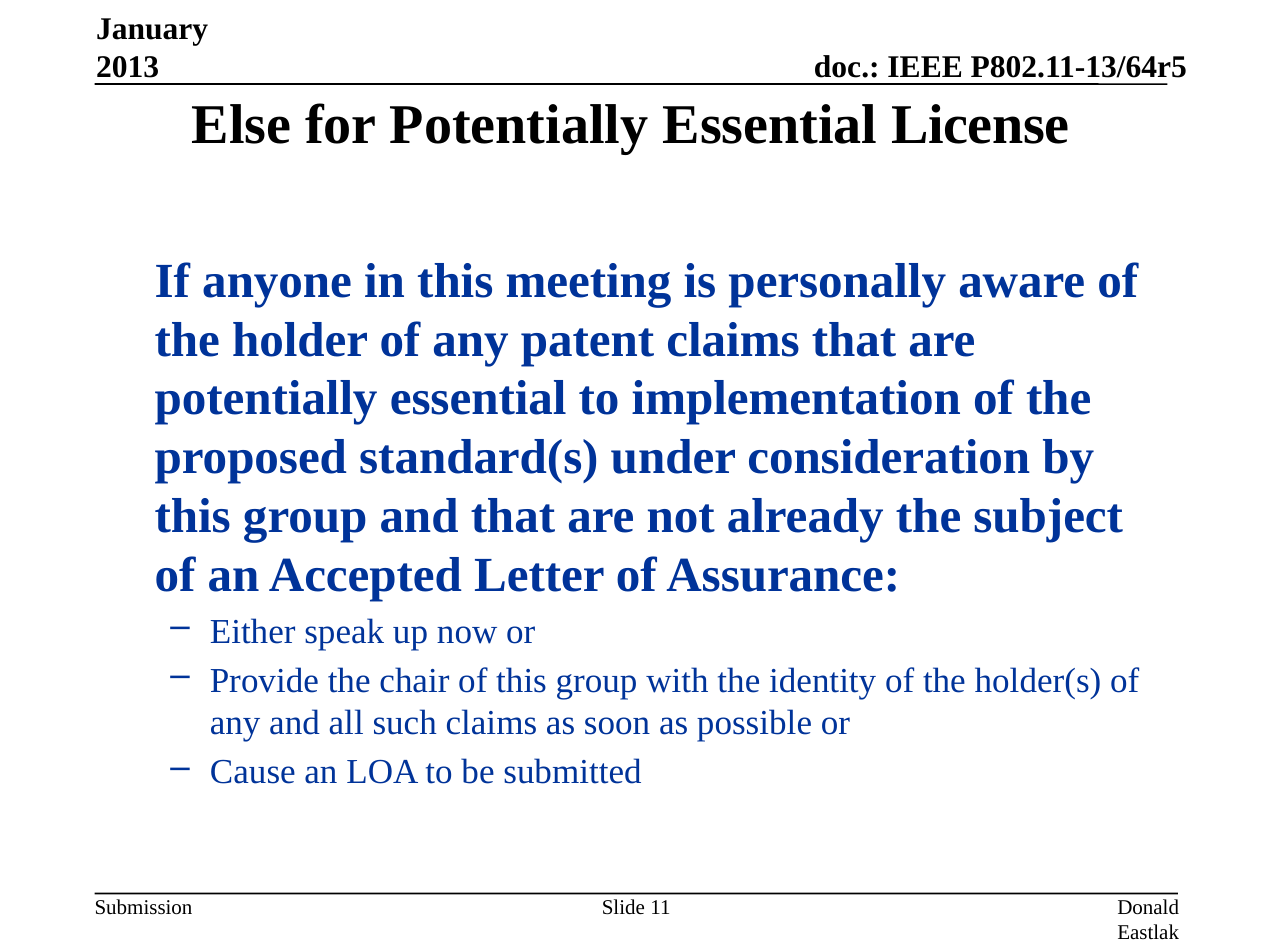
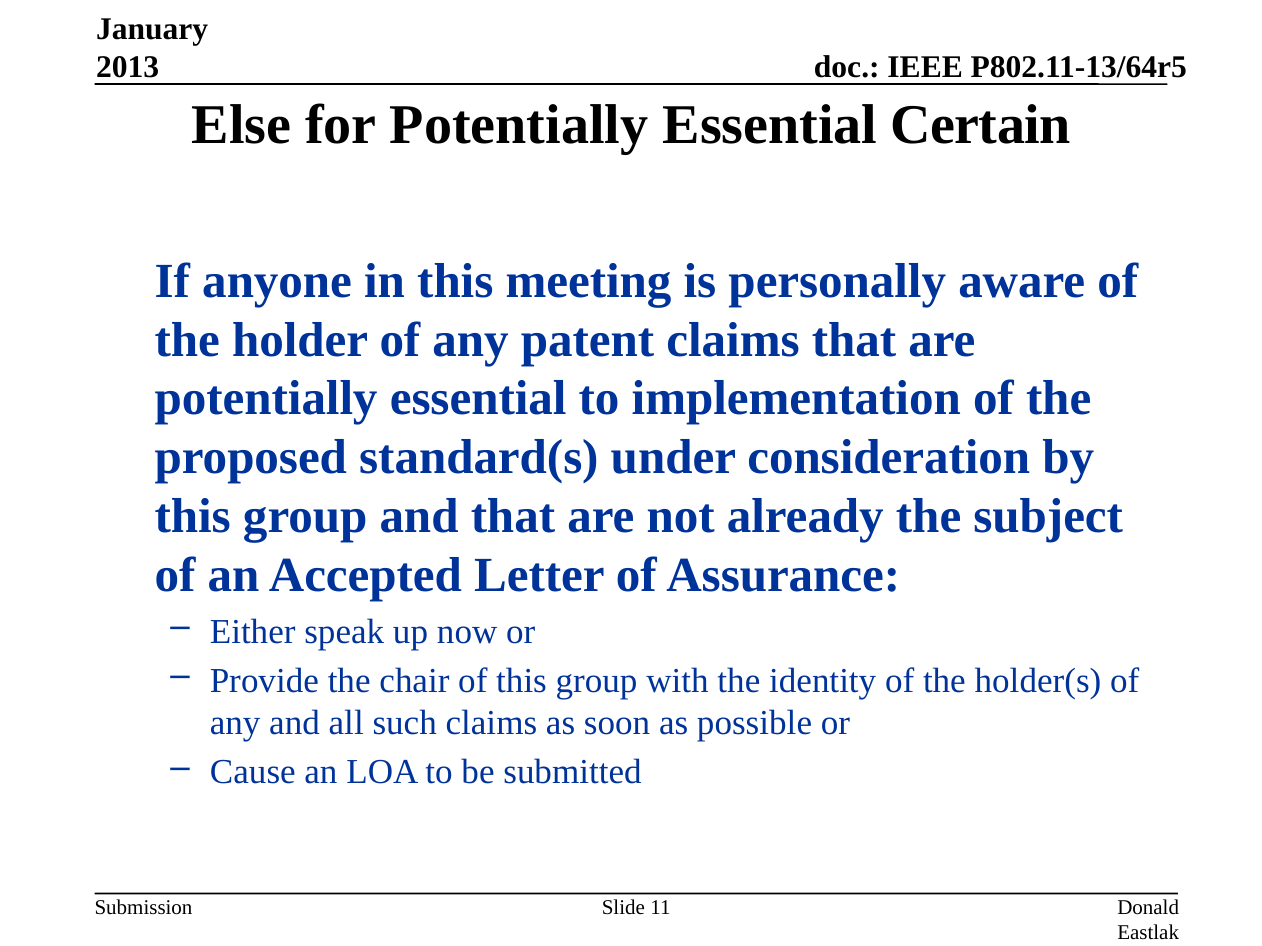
License: License -> Certain
